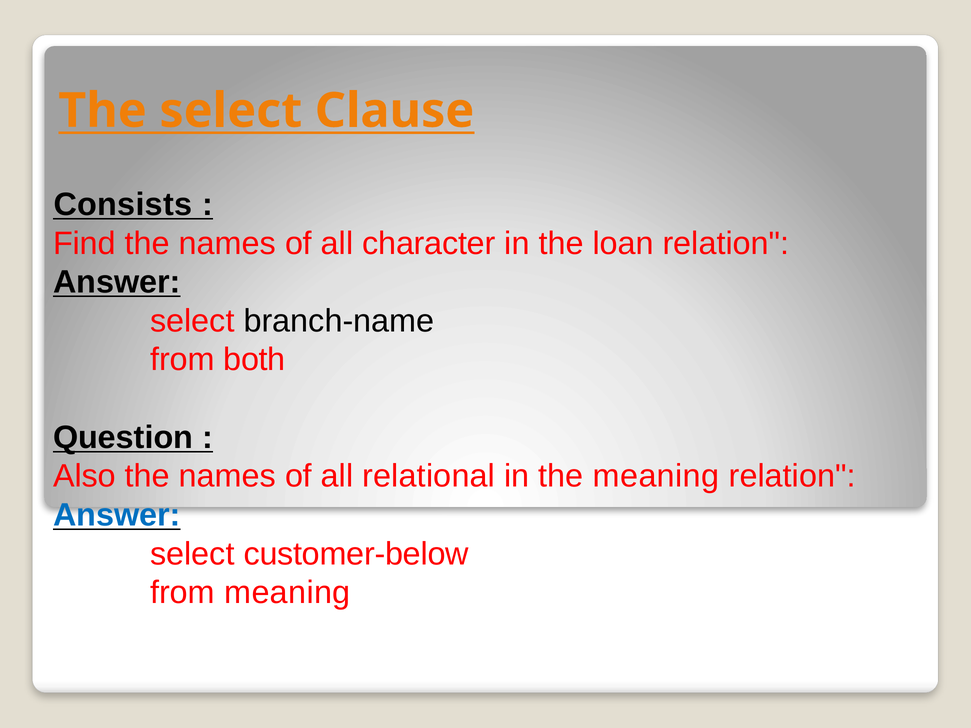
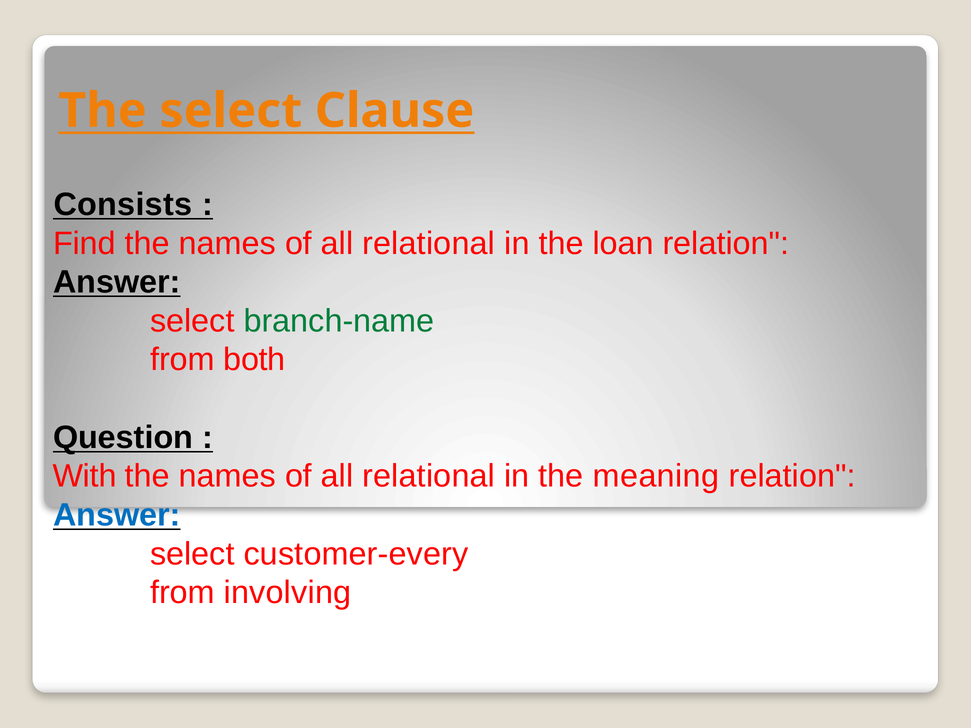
character at (429, 243): character -> relational
branch-name colour: black -> green
Also: Also -> With
customer-below: customer-below -> customer-every
from meaning: meaning -> involving
